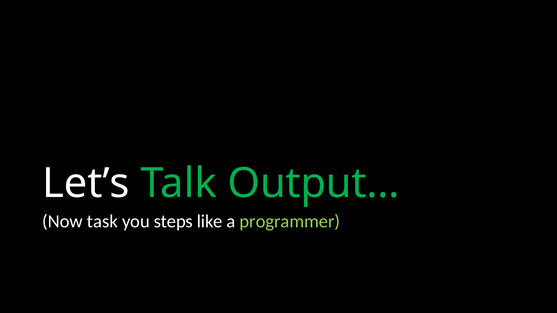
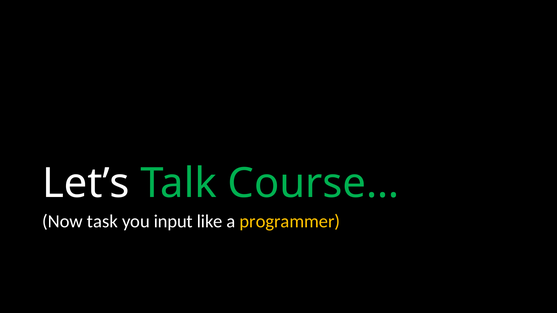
Output…: Output… -> Course…
steps: steps -> input
programmer colour: light green -> yellow
